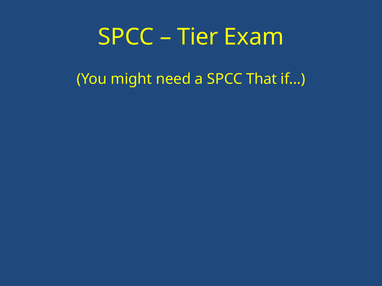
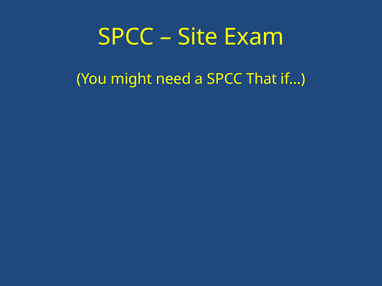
Tier: Tier -> Site
